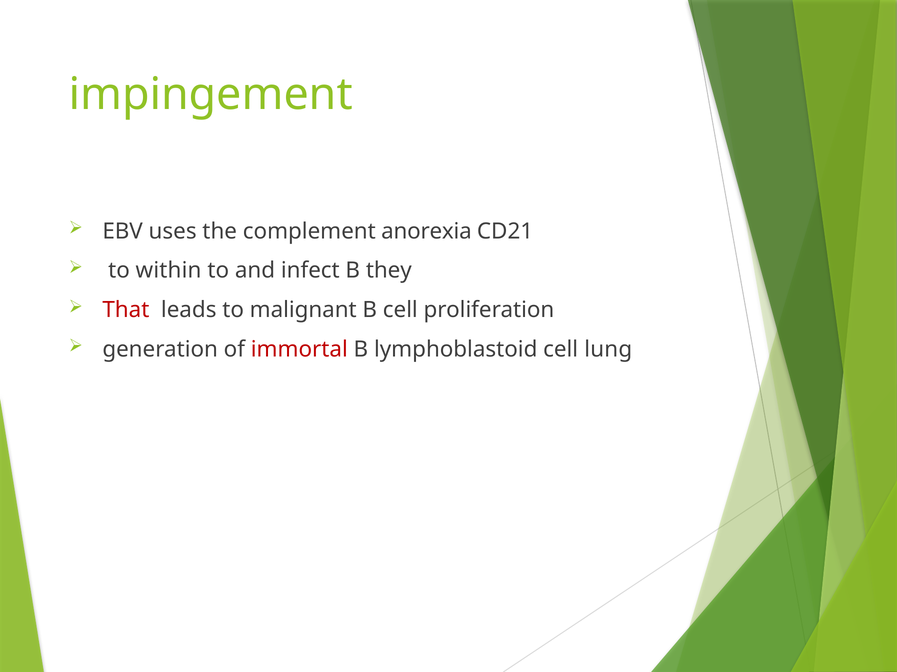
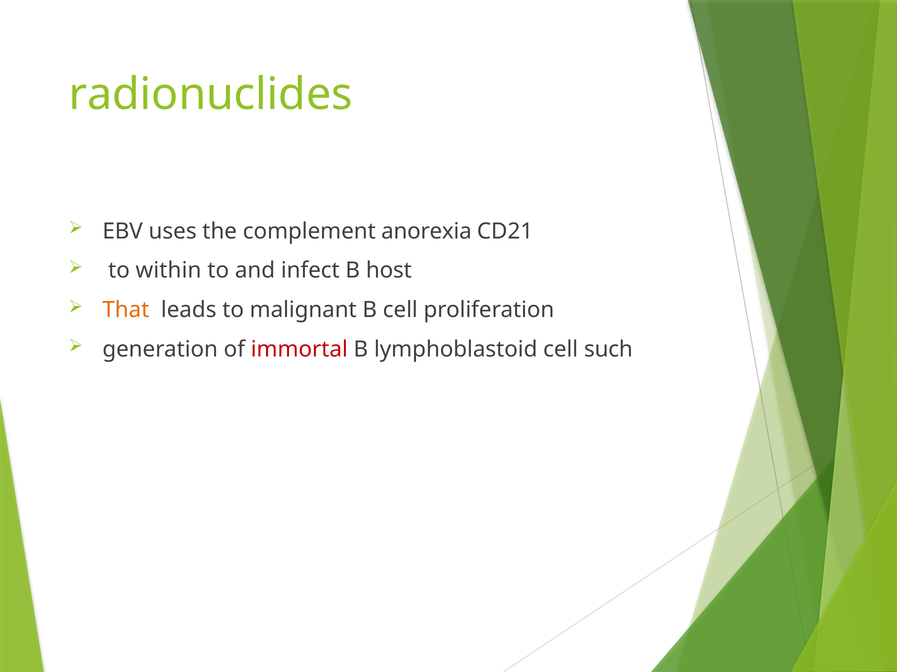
impingement: impingement -> radionuclides
they: they -> host
That colour: red -> orange
lung: lung -> such
